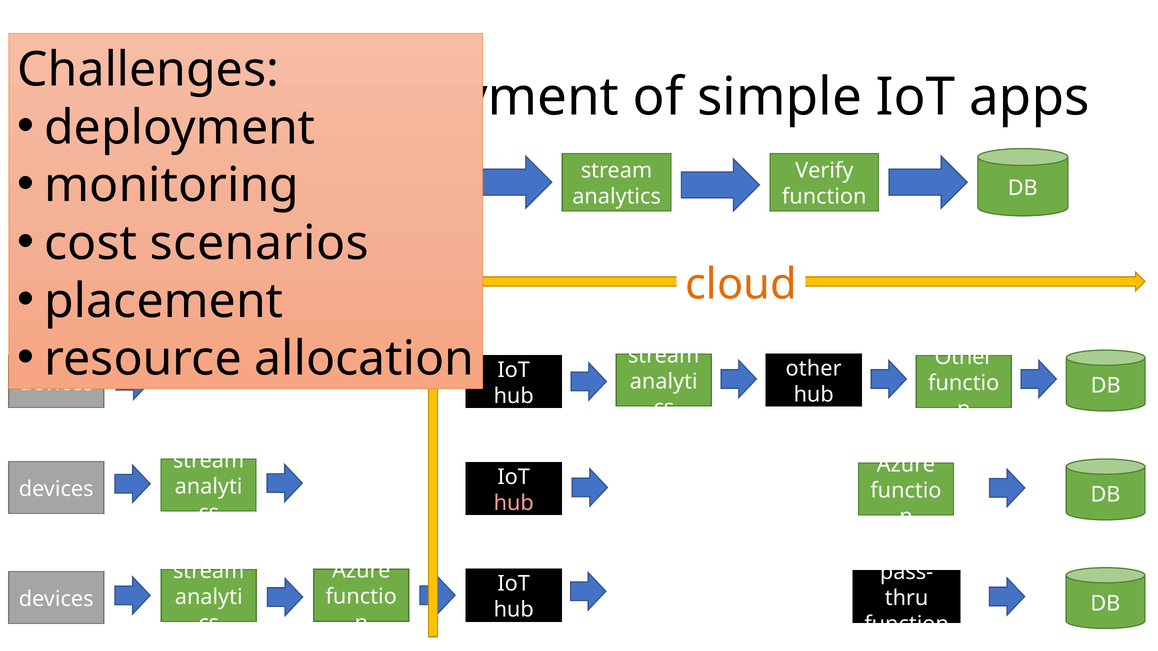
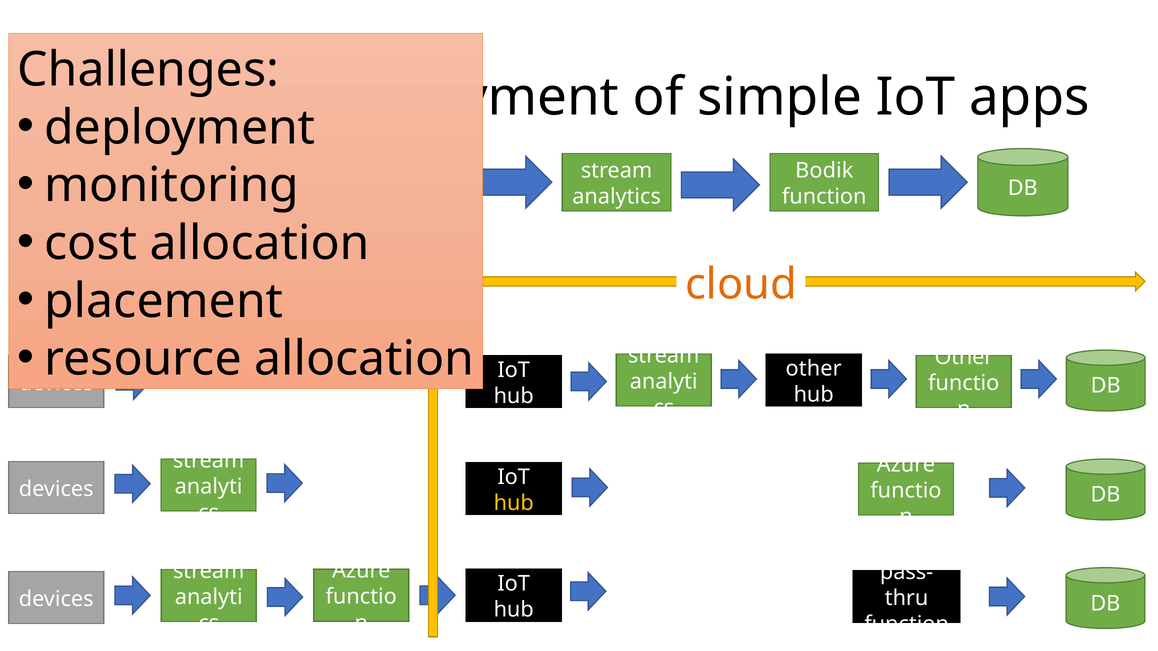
Verify: Verify -> Bodik
cost scenarios: scenarios -> allocation
hub at (514, 503) colour: pink -> yellow
